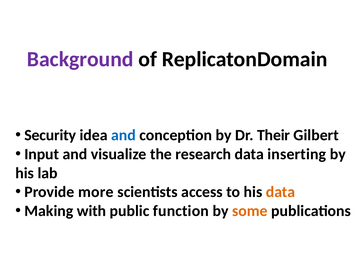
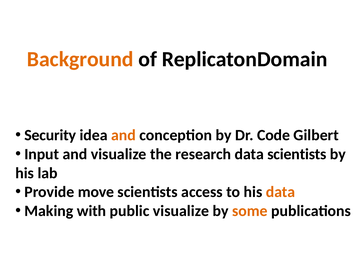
Background colour: purple -> orange
and at (124, 135) colour: blue -> orange
Their: Their -> Code
data inserting: inserting -> scientists
more: more -> move
public function: function -> visualize
